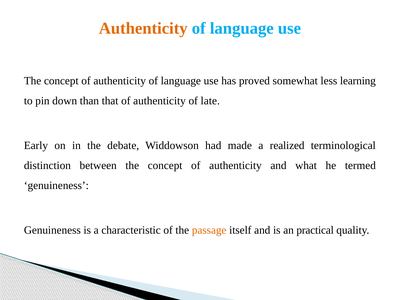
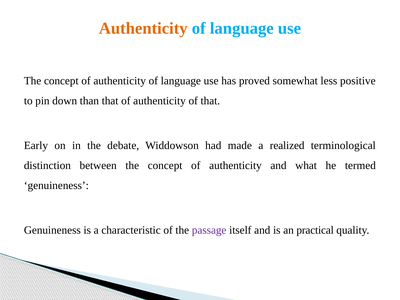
learning: learning -> positive
of late: late -> that
passage colour: orange -> purple
